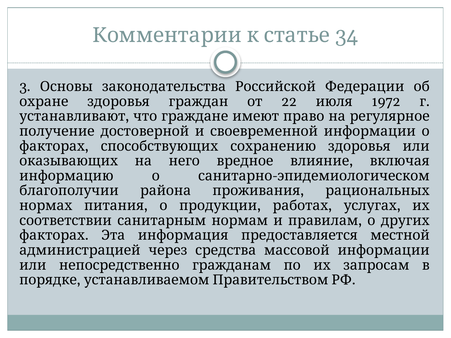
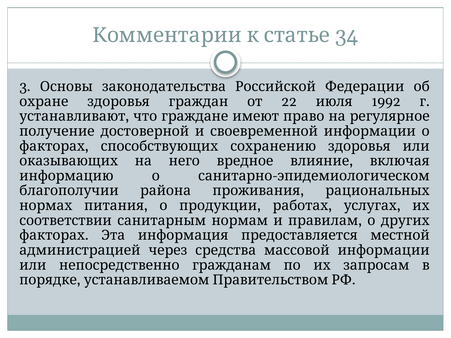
1972: 1972 -> 1992
